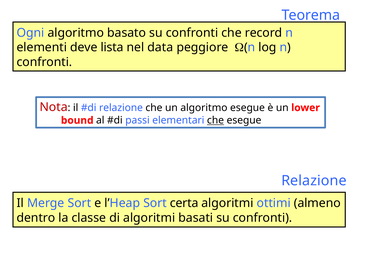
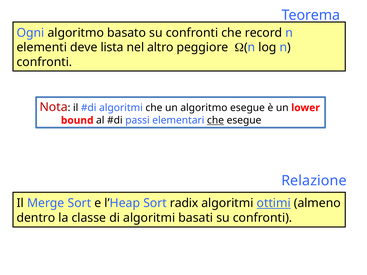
data: data -> altro
relazione at (121, 108): relazione -> algoritmi
certa: certa -> radix
ottimi underline: none -> present
